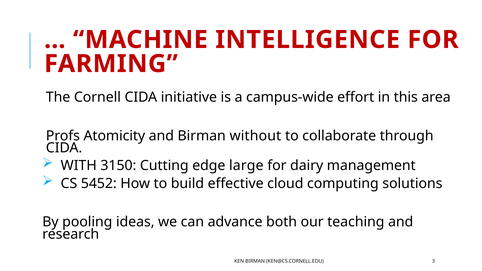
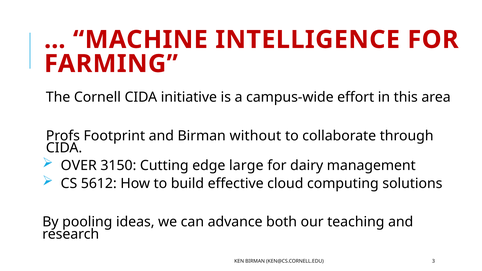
Atomicity: Atomicity -> Footprint
WITH: WITH -> OVER
5452: 5452 -> 5612
